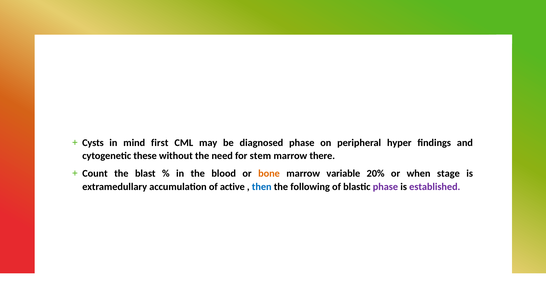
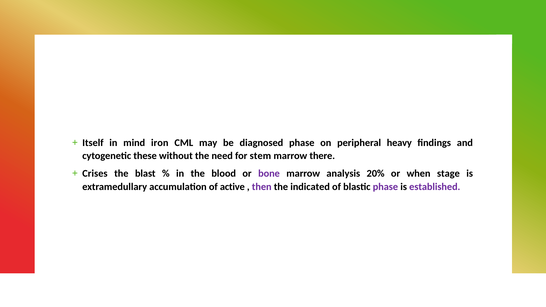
Cysts: Cysts -> Itself
first: first -> iron
hyper: hyper -> heavy
Count: Count -> Crises
bone colour: orange -> purple
variable: variable -> analysis
then colour: blue -> purple
following: following -> indicated
